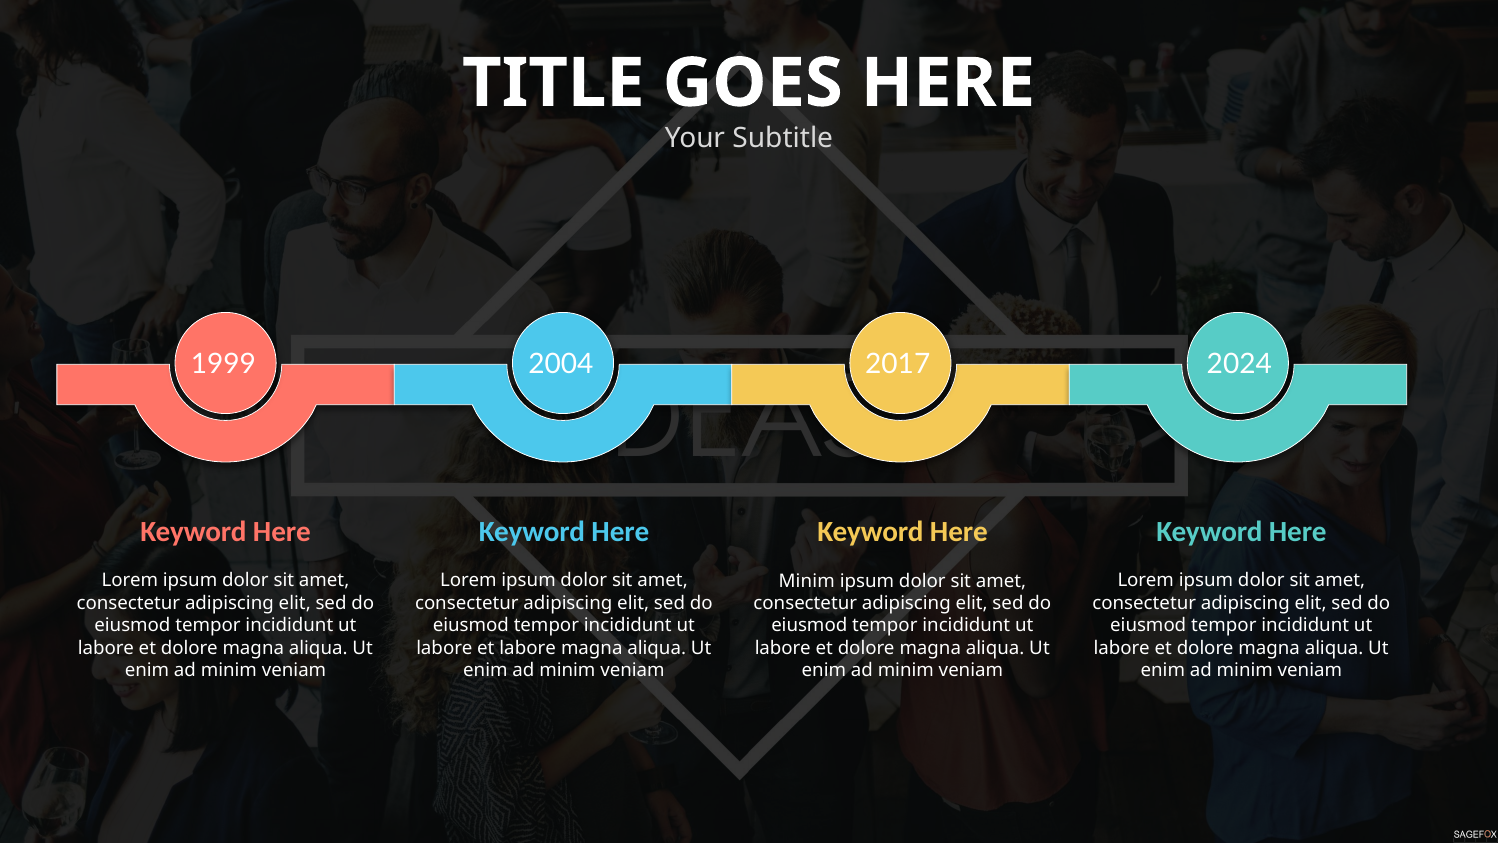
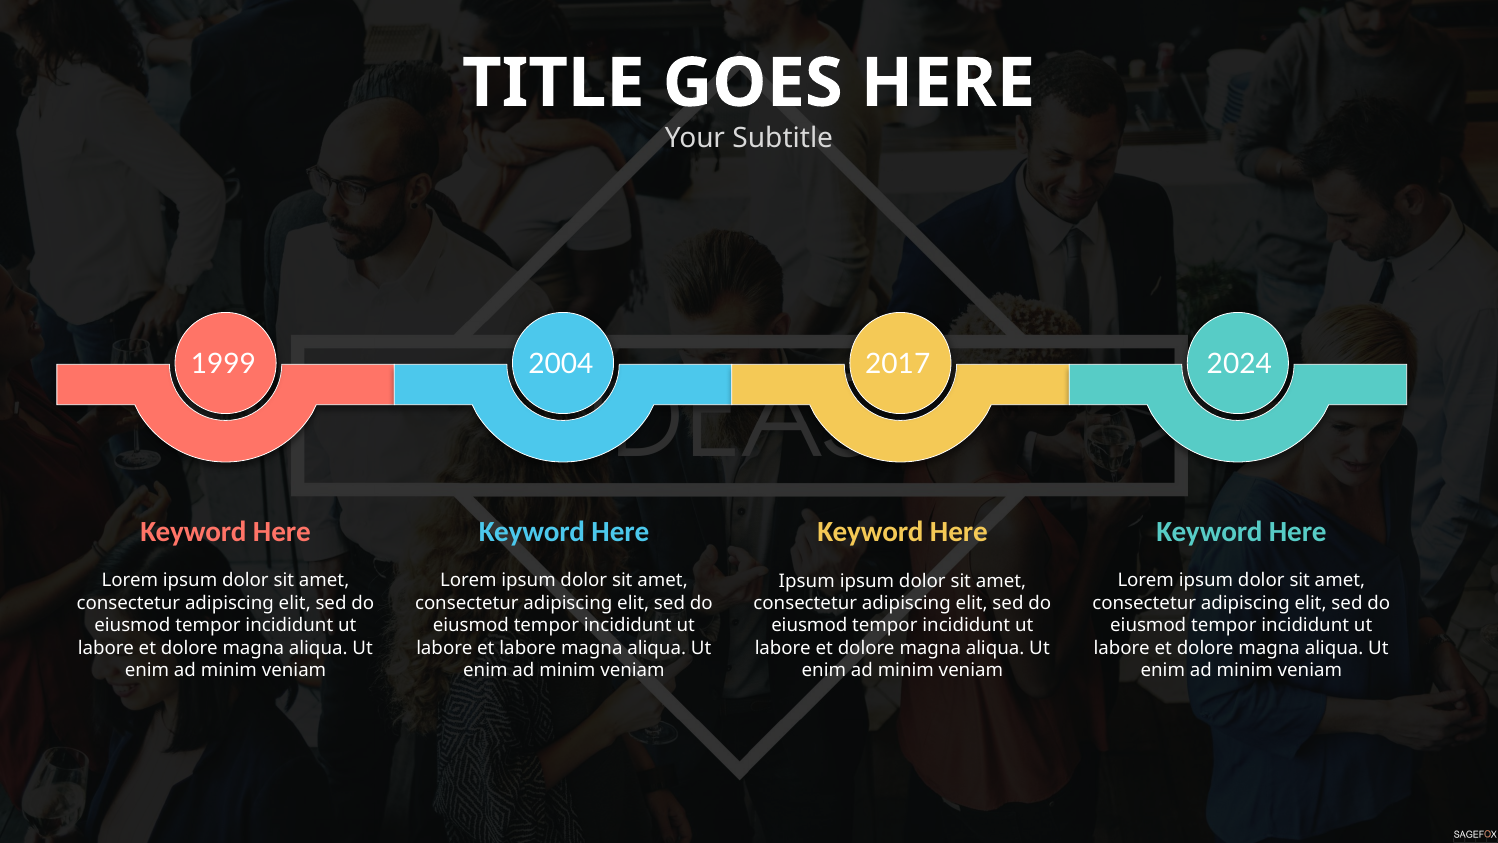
Minim at (807, 581): Minim -> Ipsum
